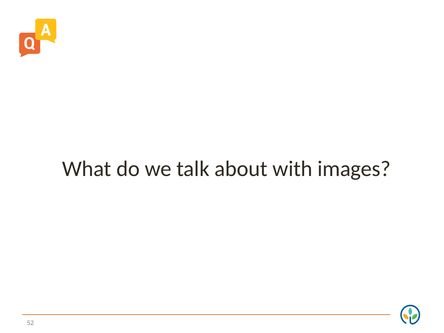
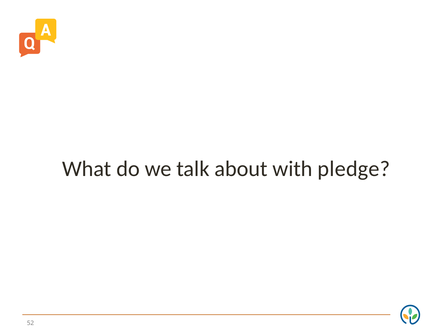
images: images -> pledge
